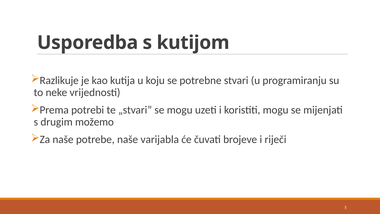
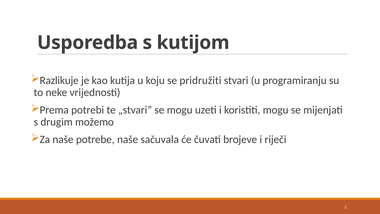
potrebne: potrebne -> pridružiti
varijabla: varijabla -> sačuvala
